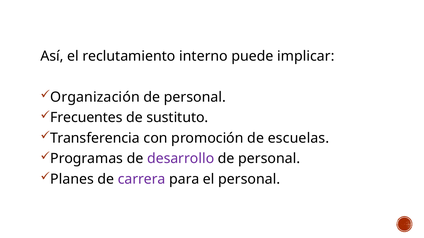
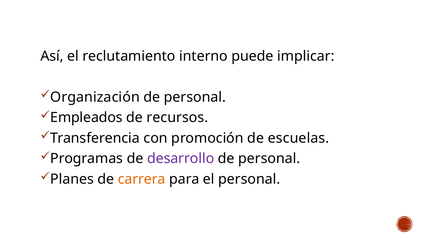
Frecuentes: Frecuentes -> Empleados
sustituto: sustituto -> recursos
carrera colour: purple -> orange
